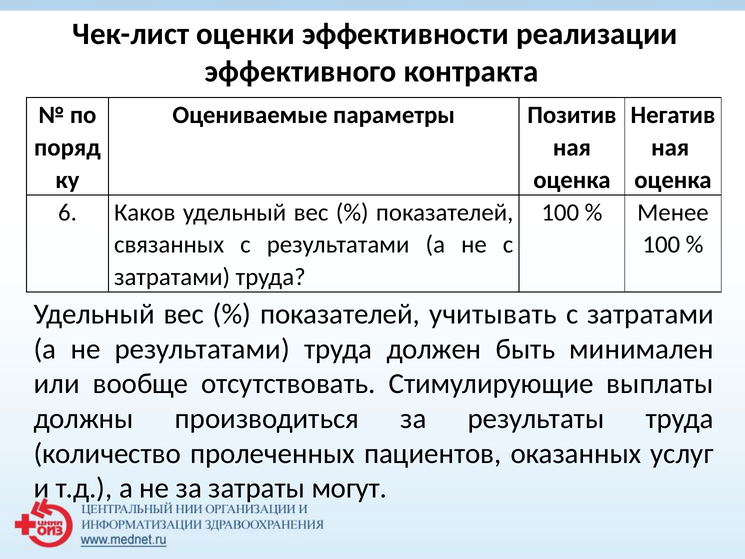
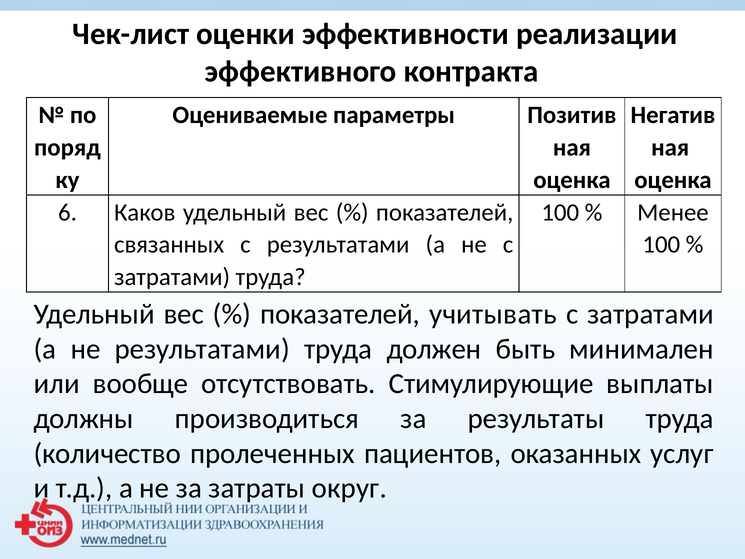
могут: могут -> округ
